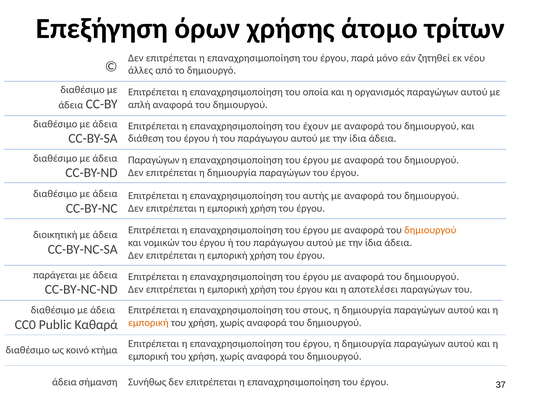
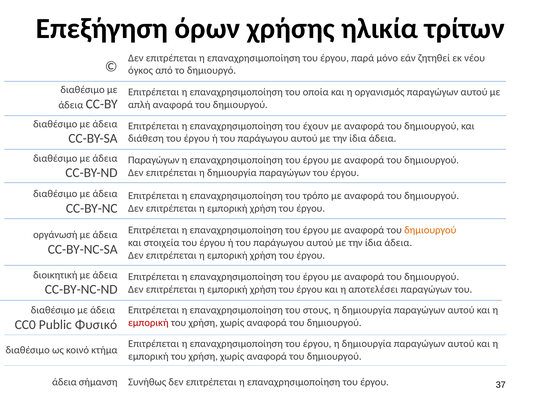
άτομο: άτομο -> ηλικία
άλλες: άλλες -> όγκος
αυτής: αυτής -> τρόπο
διοικητική: διοικητική -> οργάνωσή
νομικών: νομικών -> στοιχεία
παράγεται: παράγεται -> διοικητική
εμπορική at (148, 323) colour: orange -> red
Καθαρά: Καθαρά -> Φυσικό
